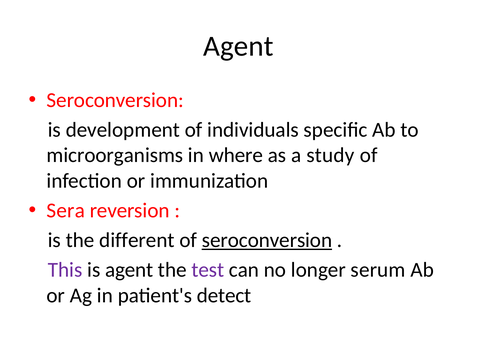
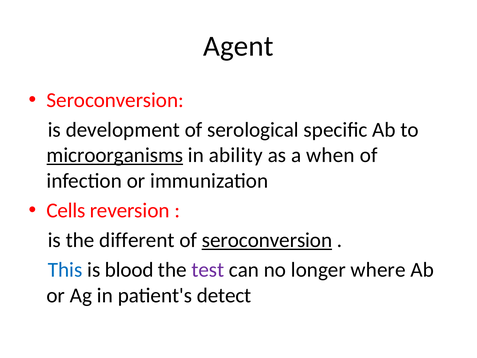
individuals: individuals -> serological
microorganisms underline: none -> present
where: where -> ability
study: study -> when
Sera: Sera -> Cells
This colour: purple -> blue
is agent: agent -> blood
serum: serum -> where
